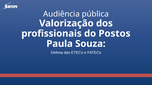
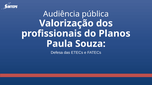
Postos: Postos -> Planos
